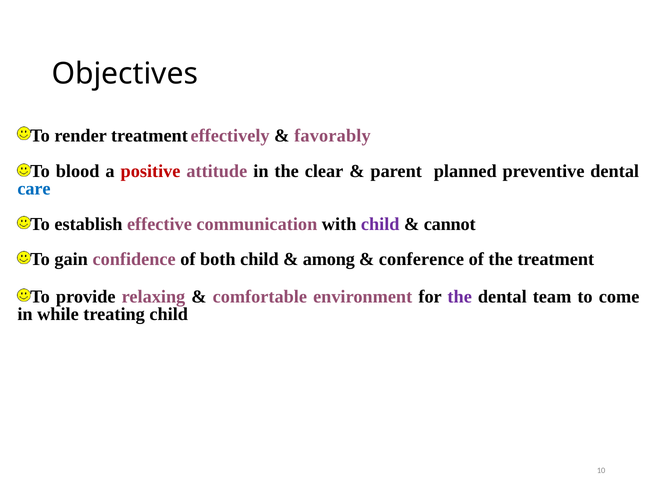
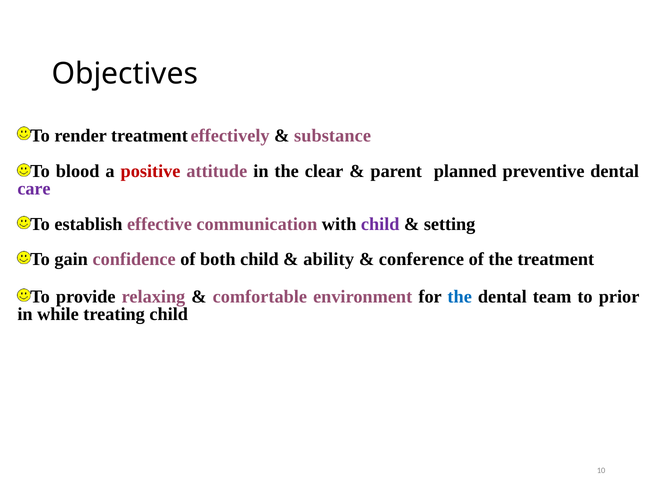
favorably: favorably -> substance
care colour: blue -> purple
cannot: cannot -> setting
among: among -> ability
the at (460, 296) colour: purple -> blue
come: come -> prior
